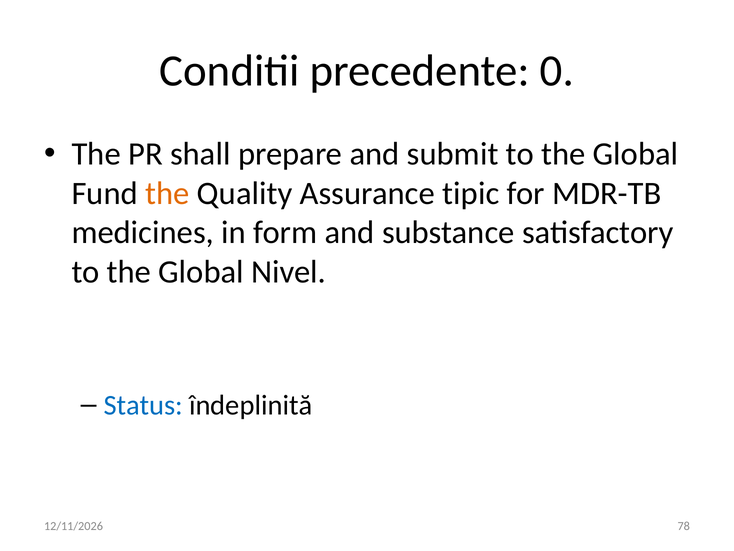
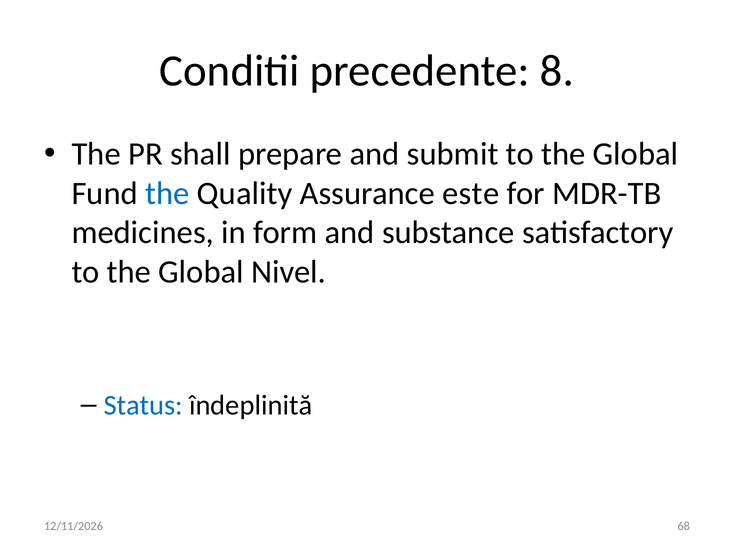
0: 0 -> 8
the at (167, 193) colour: orange -> blue
tipic: tipic -> este
78: 78 -> 68
